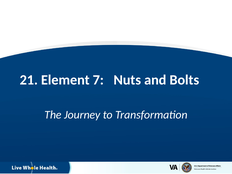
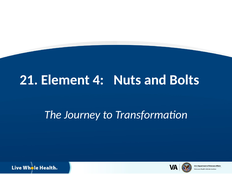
7: 7 -> 4
